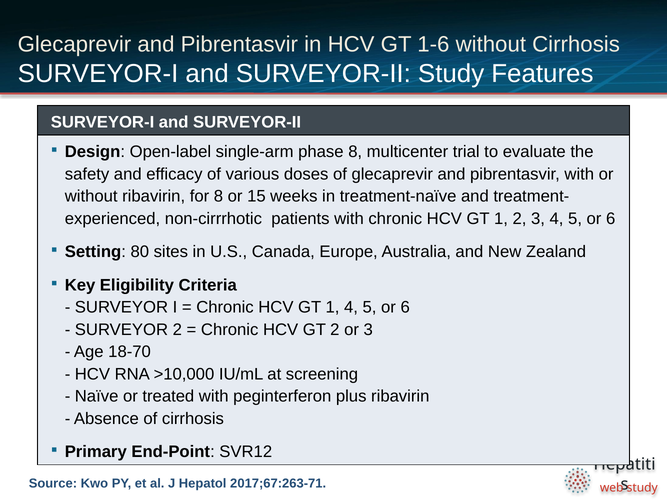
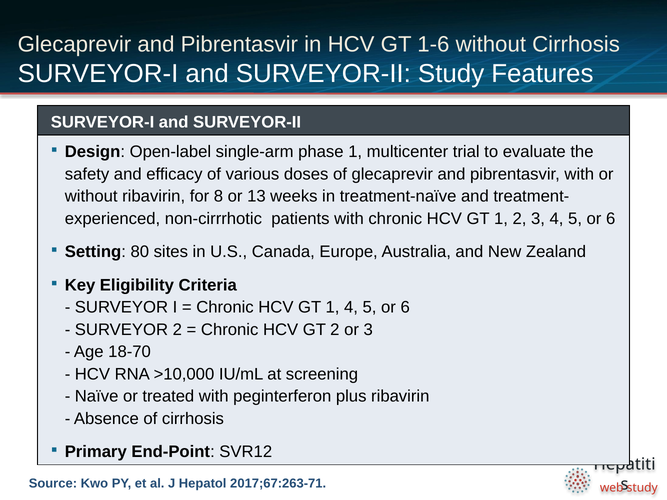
phase 8: 8 -> 1
15: 15 -> 13
